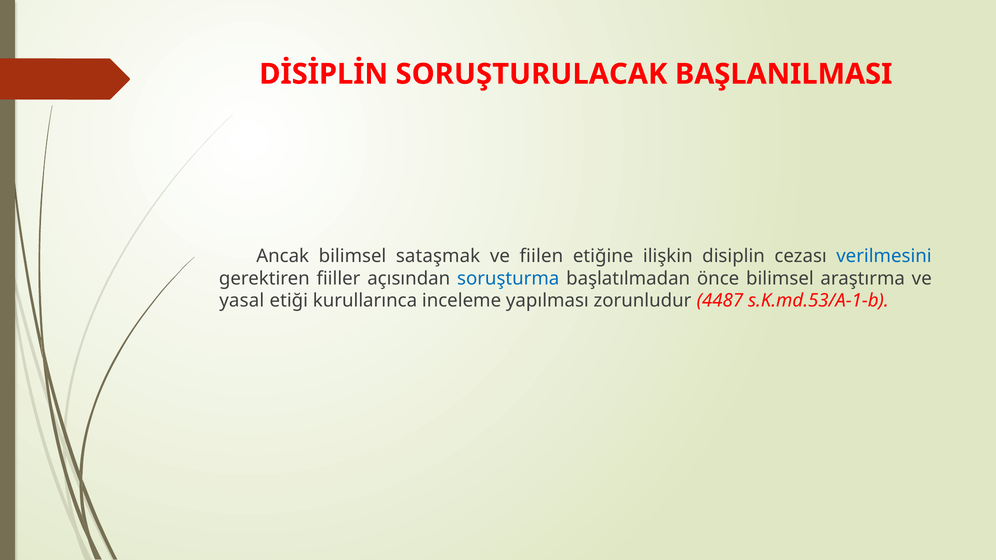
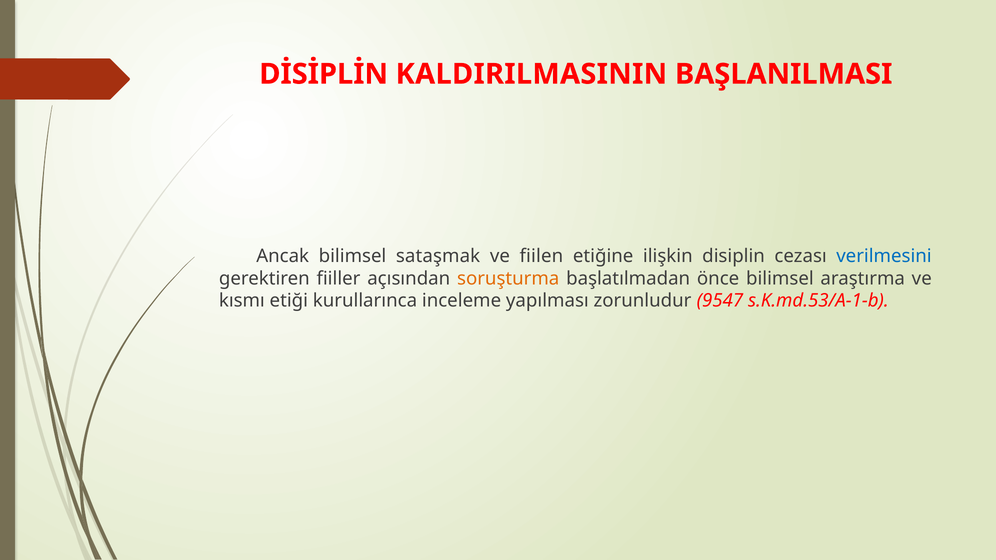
SORUŞTURULACAK: SORUŞTURULACAK -> KALDIRILMASININ
soruşturma colour: blue -> orange
yasal: yasal -> kısmı
4487: 4487 -> 9547
